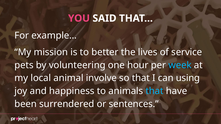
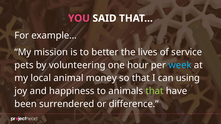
involve: involve -> money
that at (155, 91) colour: light blue -> light green
sentences: sentences -> difference
